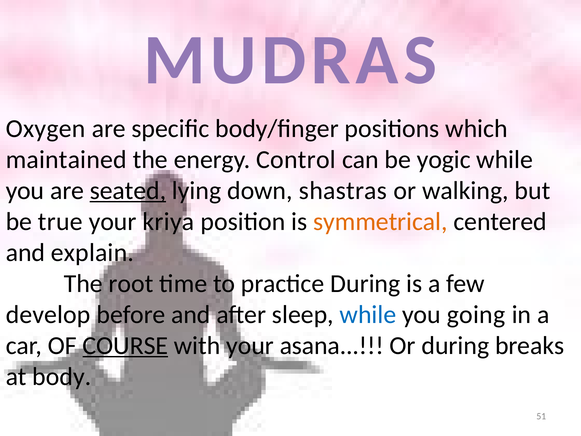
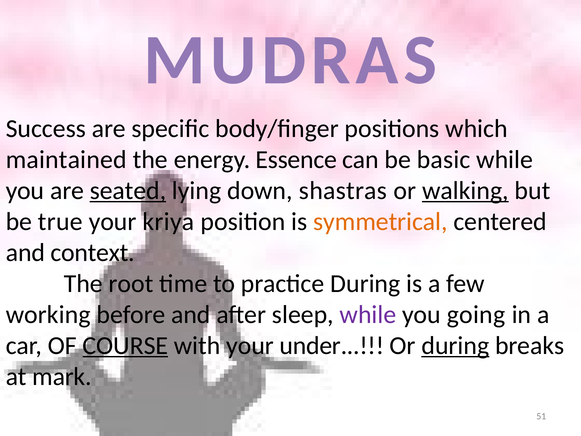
Oxygen: Oxygen -> Success
Control: Control -> Essence
yogic: yogic -> basic
walking underline: none -> present
explain: explain -> context
develop: develop -> working
while at (368, 314) colour: blue -> purple
asana: asana -> under
during at (455, 345) underline: none -> present
body: body -> mark
